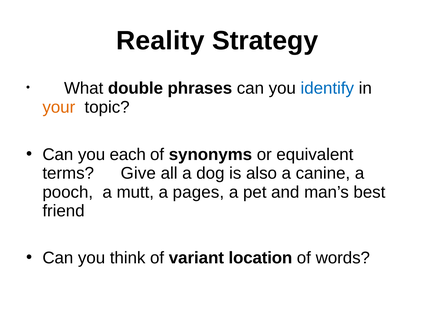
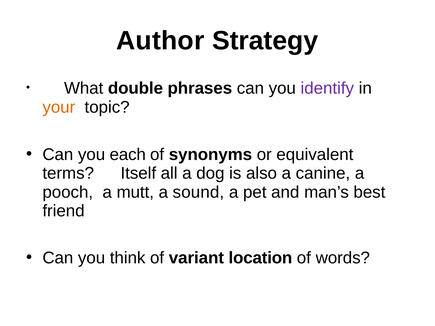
Reality: Reality -> Author
identify colour: blue -> purple
Give: Give -> Itself
pages: pages -> sound
